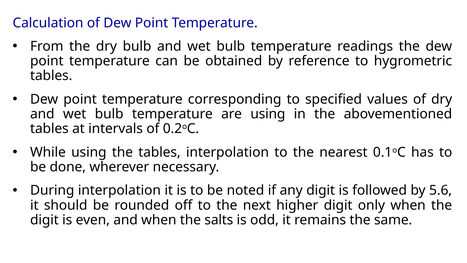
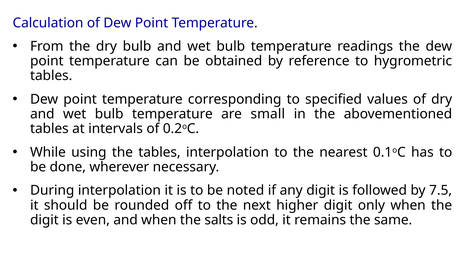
are using: using -> small
5.6: 5.6 -> 7.5
